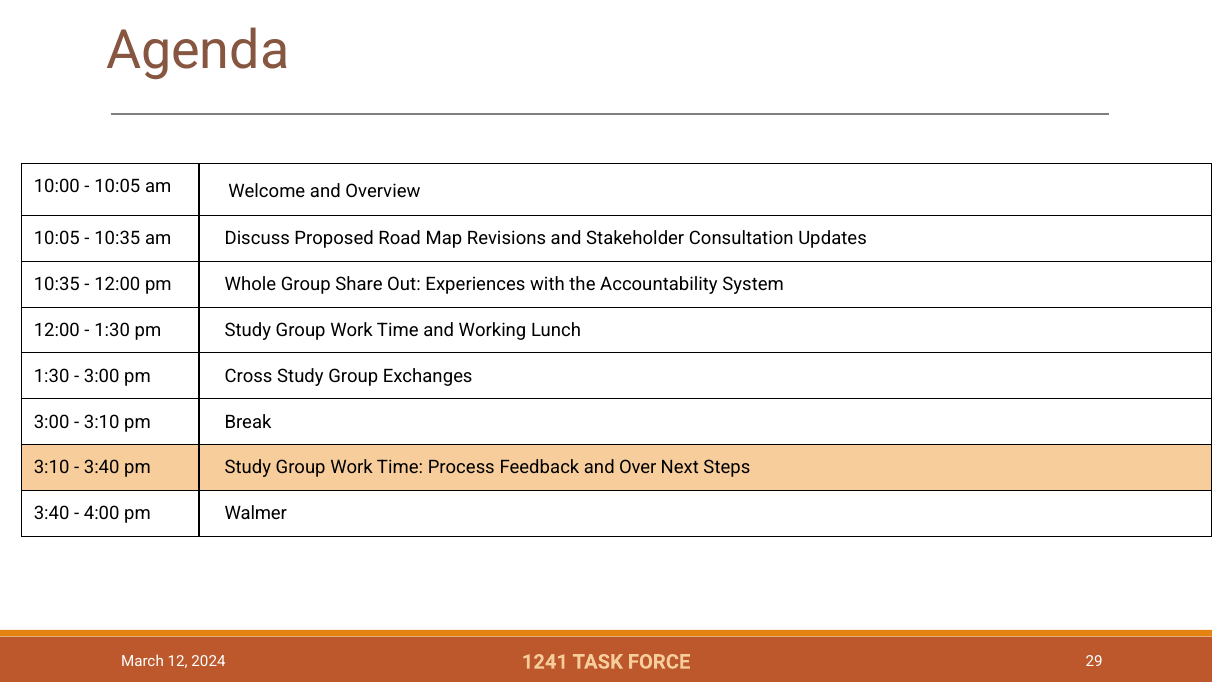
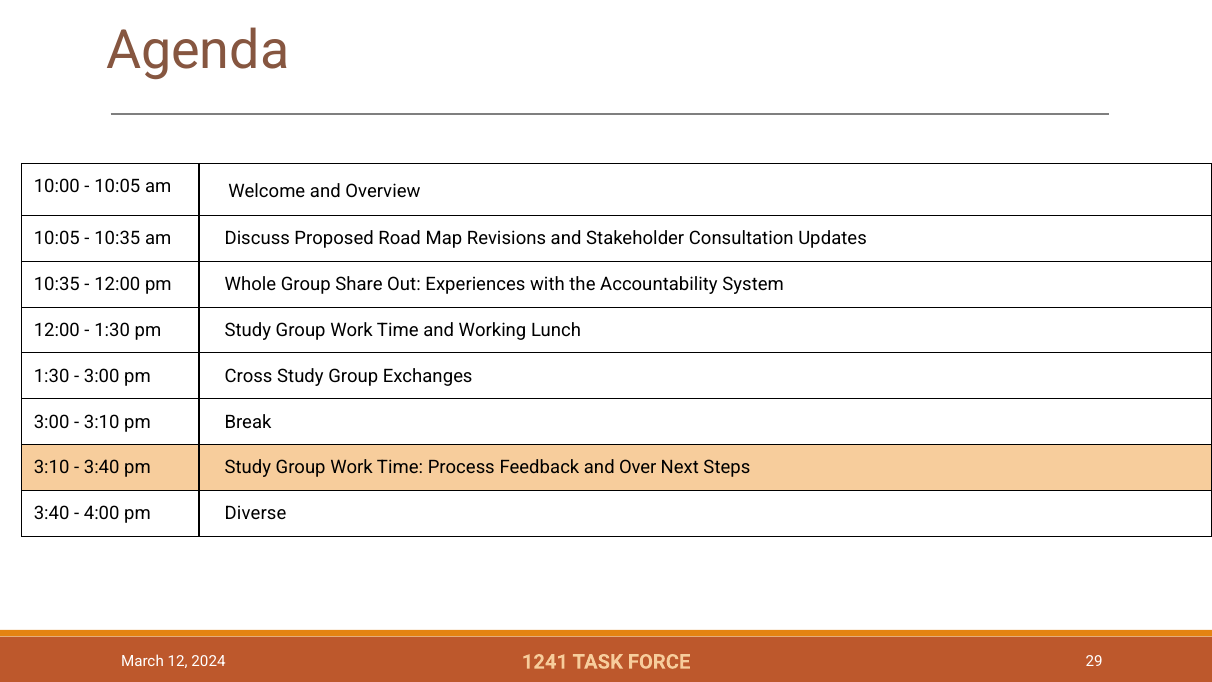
Walmer: Walmer -> Diverse
